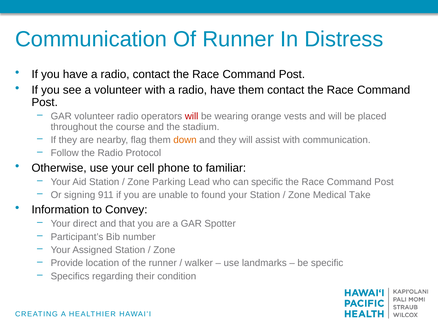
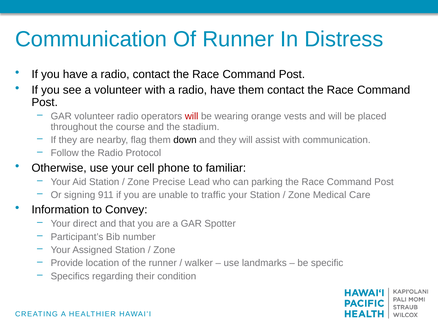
down colour: orange -> black
Parking: Parking -> Precise
can specific: specific -> parking
found: found -> traffic
Take: Take -> Care
